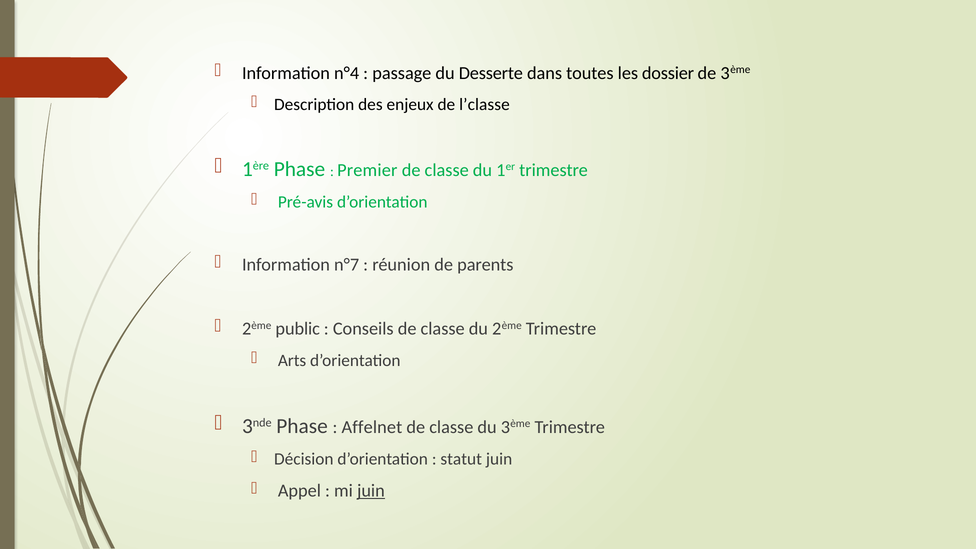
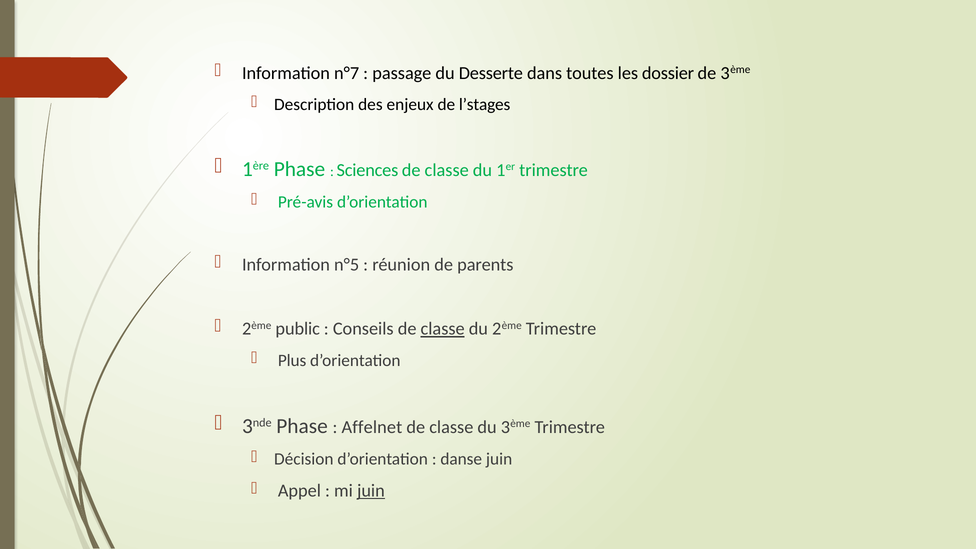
n°4: n°4 -> n°7
l’classe: l’classe -> l’stages
Premier: Premier -> Sciences
n°7: n°7 -> n°5
classe at (443, 329) underline: none -> present
Arts: Arts -> Plus
statut: statut -> danse
